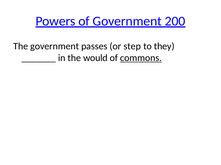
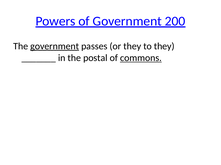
government at (55, 46) underline: none -> present
or step: step -> they
would: would -> postal
